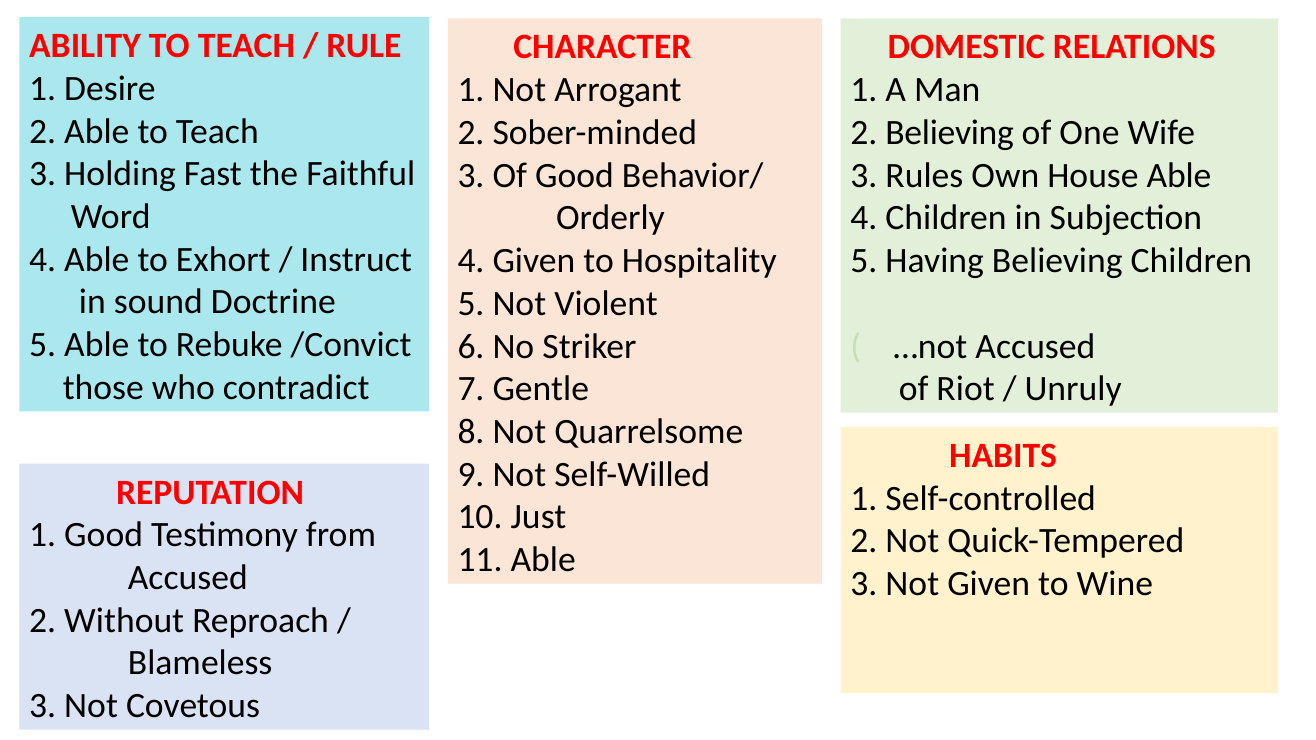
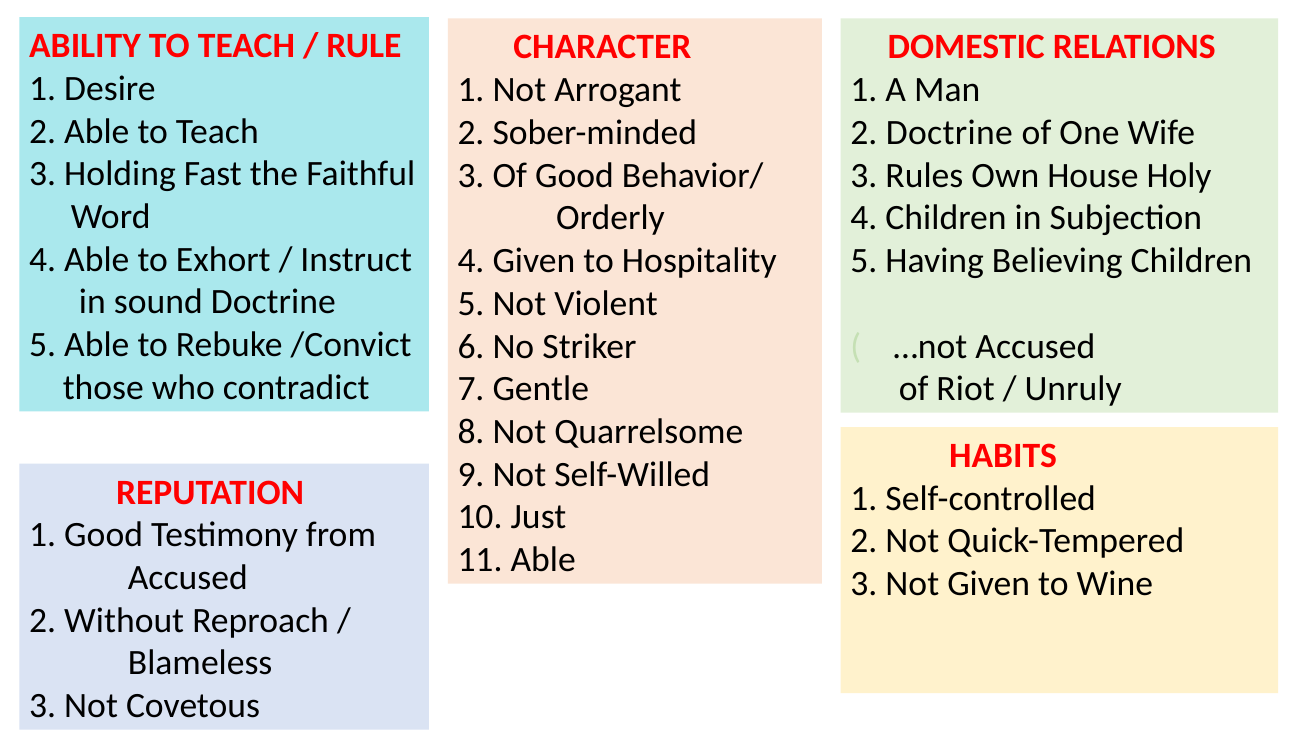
2 Believing: Believing -> Doctrine
House Able: Able -> Holy
